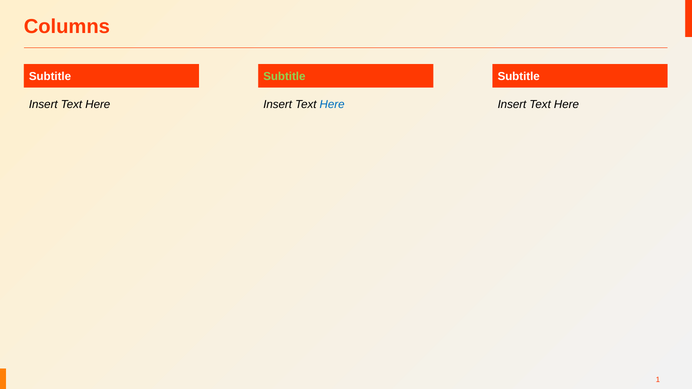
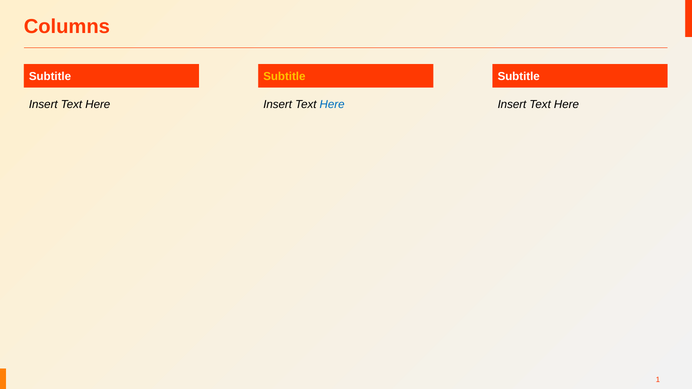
Subtitle at (284, 77) colour: light green -> yellow
